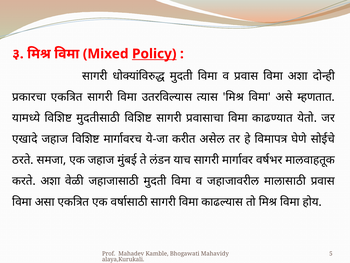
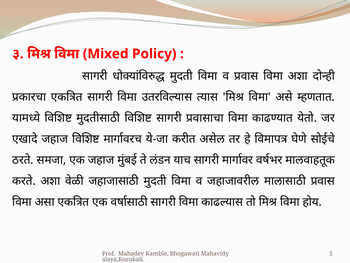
Policy underline: present -> none
